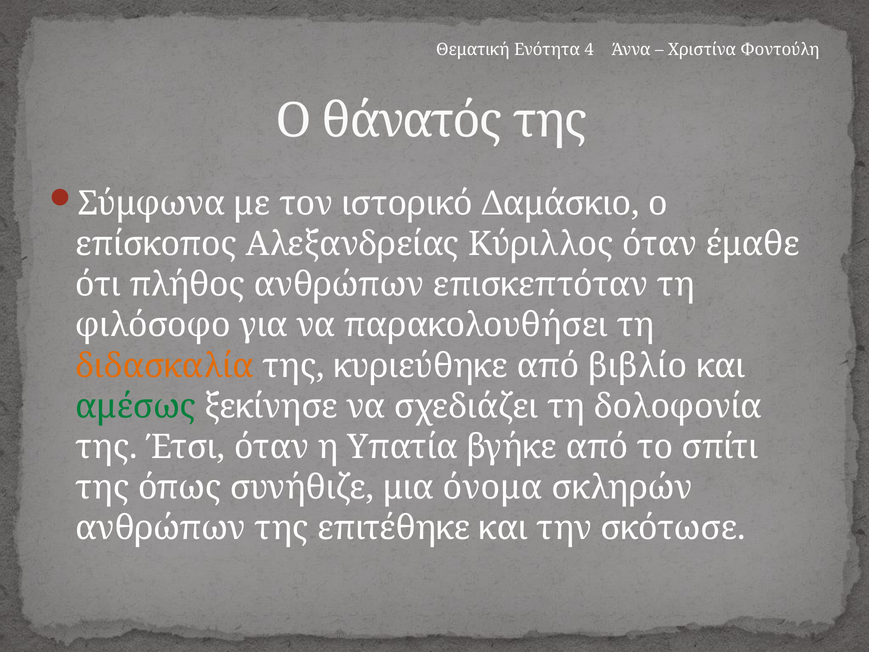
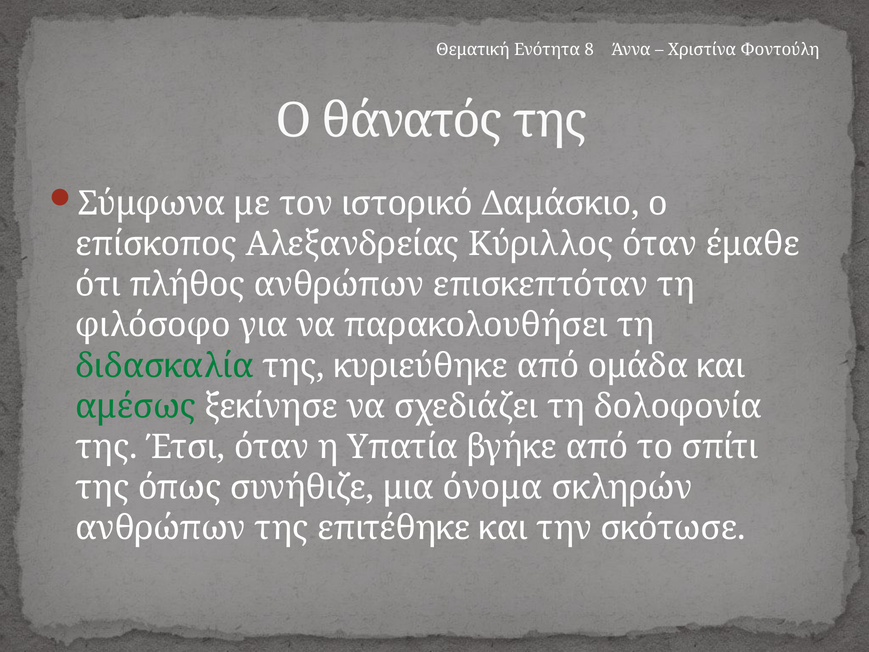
4: 4 -> 8
διδασκαλία colour: orange -> green
βιβλίο: βιβλίο -> ομάδα
